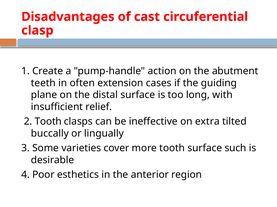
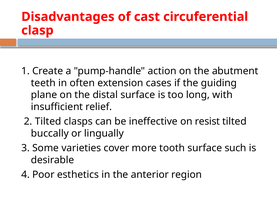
2 Tooth: Tooth -> Tilted
extra: extra -> resist
